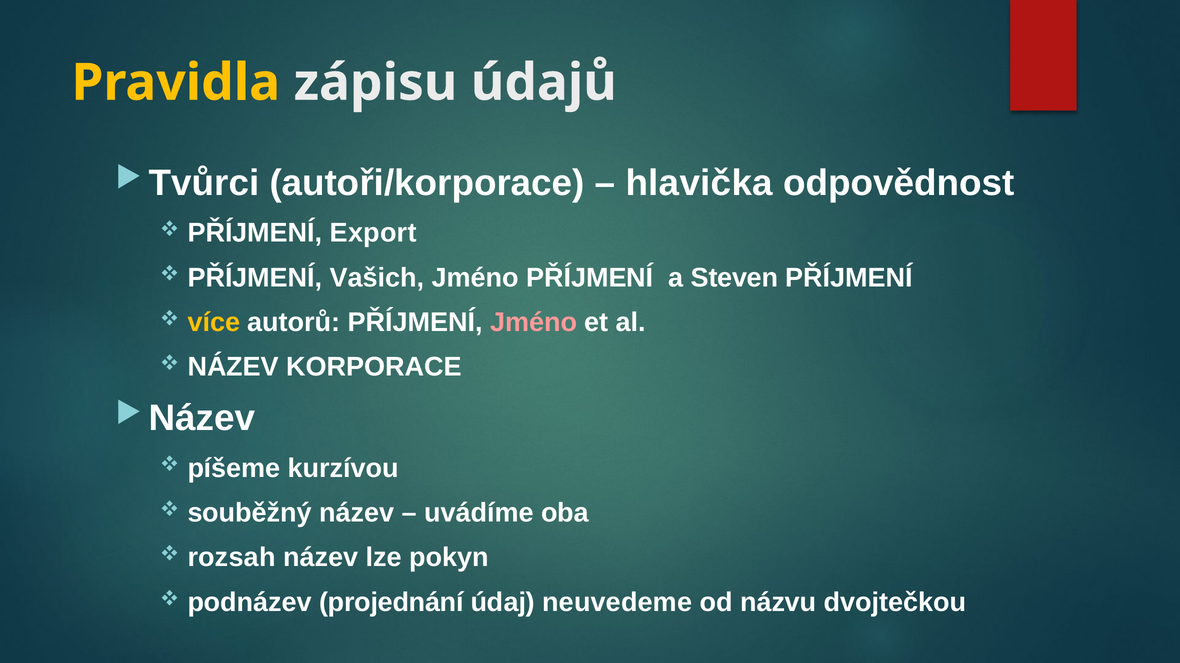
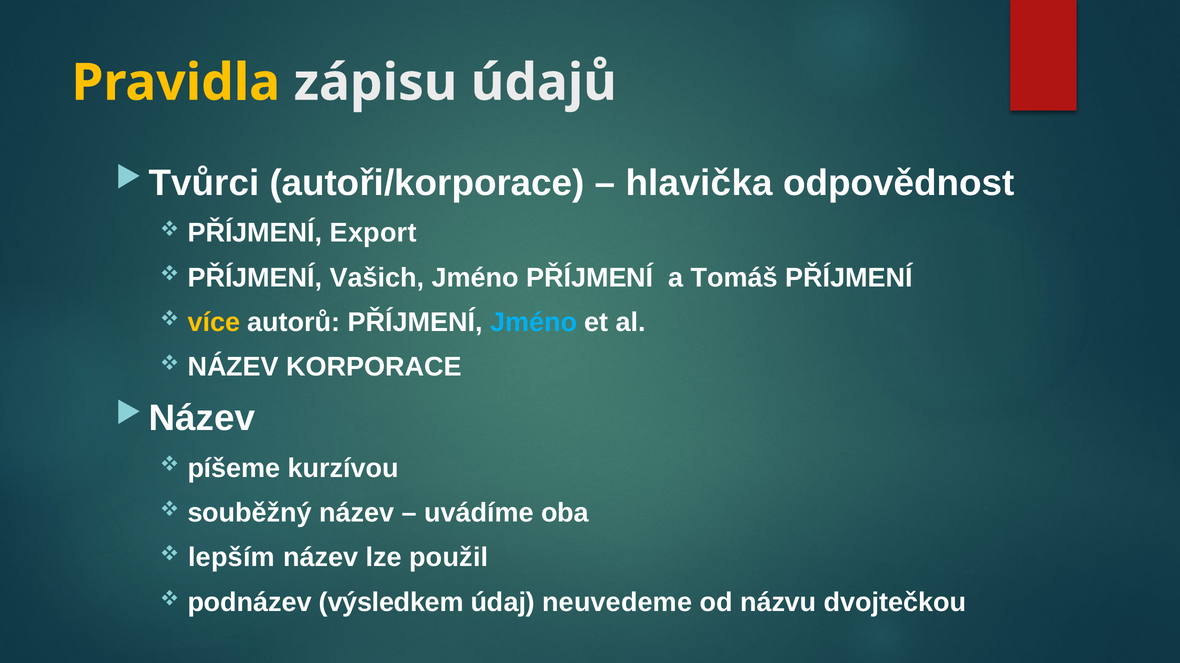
Steven: Steven -> Tomáš
Jméno at (534, 323) colour: pink -> light blue
rozsah: rozsah -> lepším
pokyn: pokyn -> použil
projednání: projednání -> výsledkem
